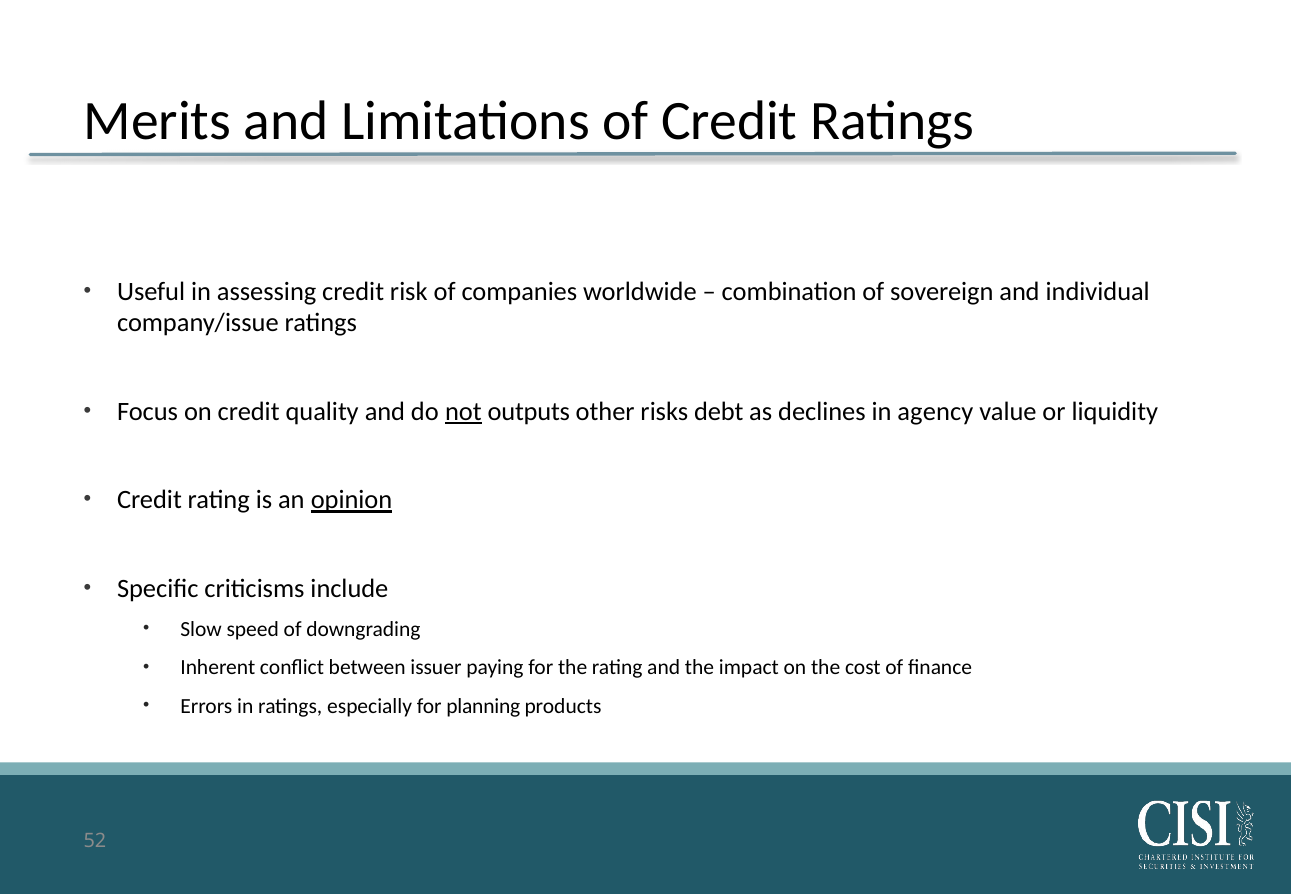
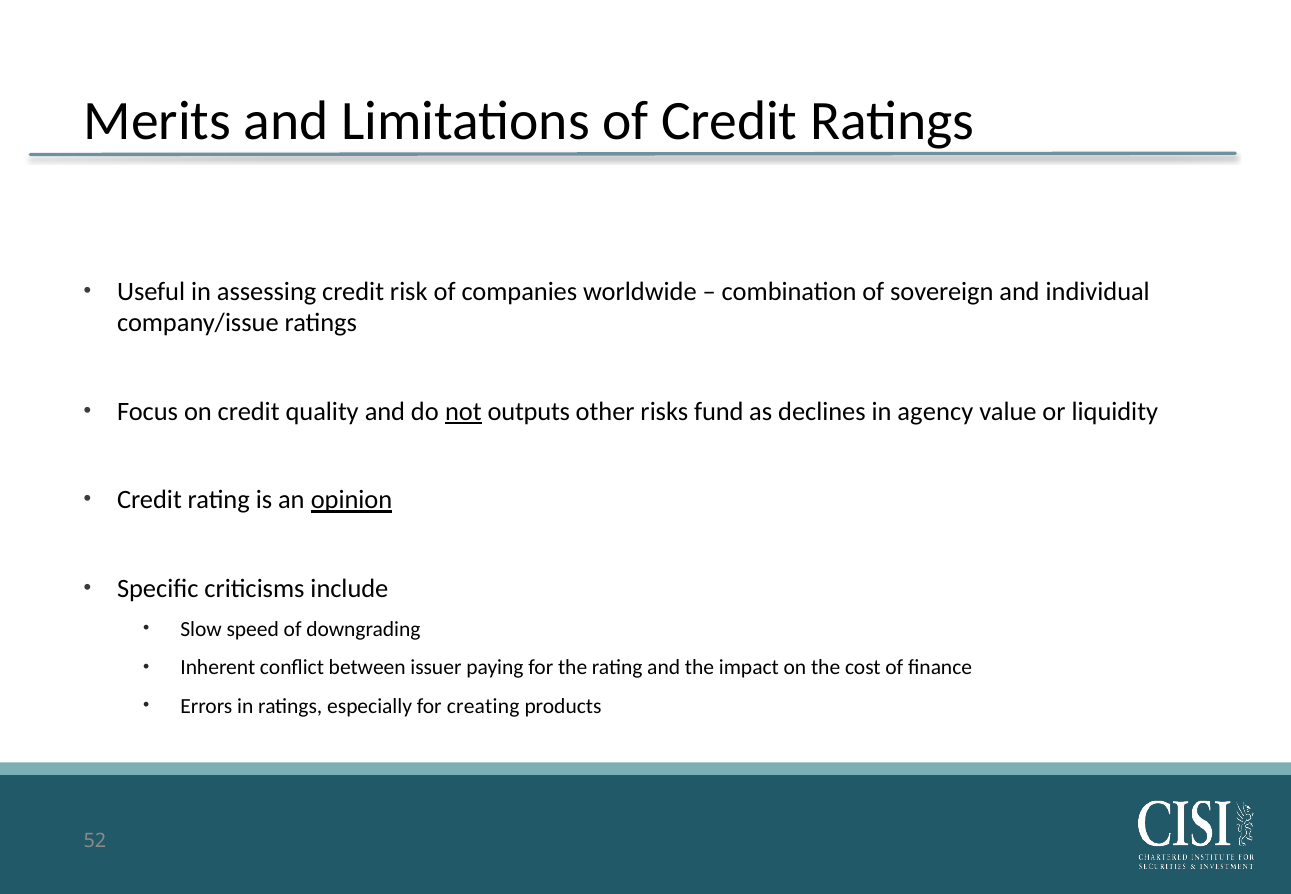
debt: debt -> fund
planning: planning -> creating
